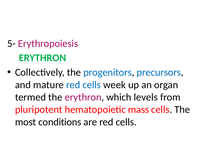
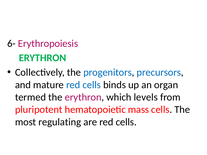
5-: 5- -> 6-
week: week -> binds
conditions: conditions -> regulating
